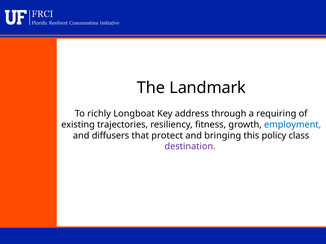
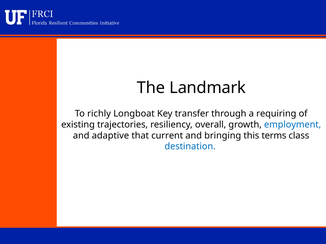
address: address -> transfer
fitness: fitness -> overall
diffusers: diffusers -> adaptive
protect: protect -> current
policy: policy -> terms
destination colour: purple -> blue
